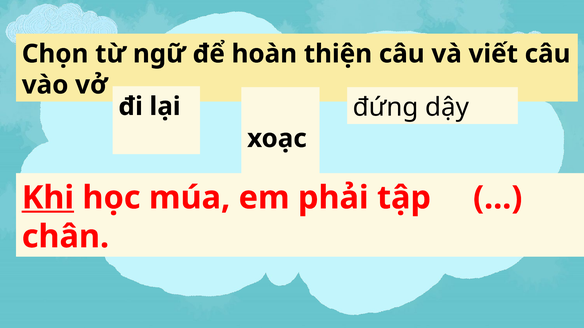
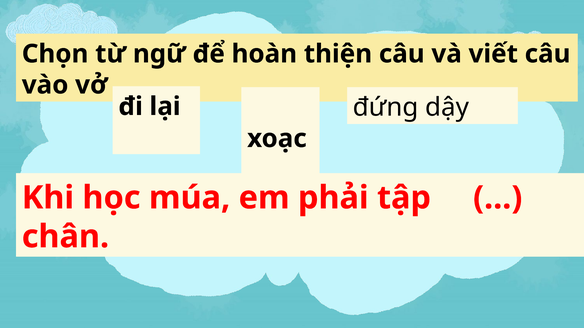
Khi underline: present -> none
